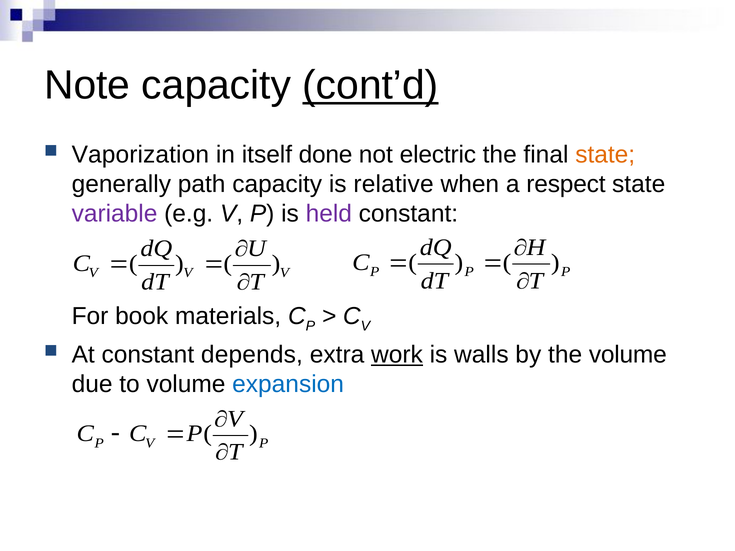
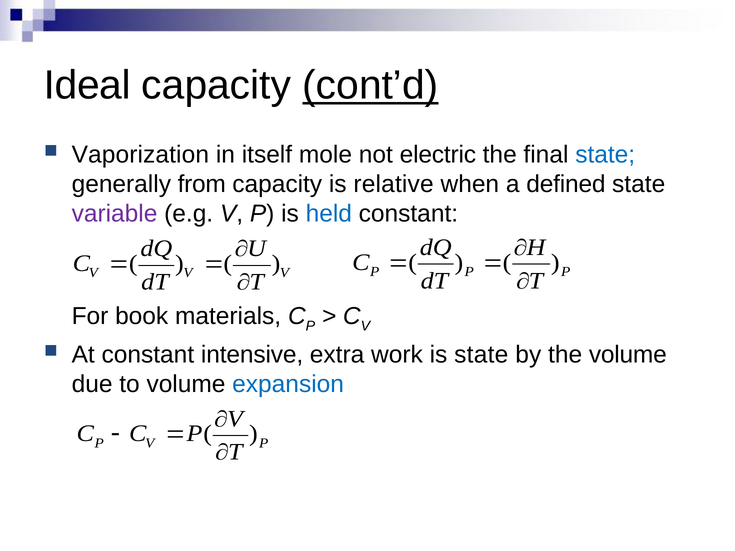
Note: Note -> Ideal
done: done -> mole
state at (605, 155) colour: orange -> blue
path: path -> from
respect: respect -> defined
held colour: purple -> blue
depends: depends -> intensive
work underline: present -> none
is walls: walls -> state
